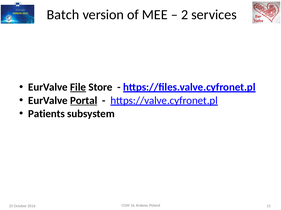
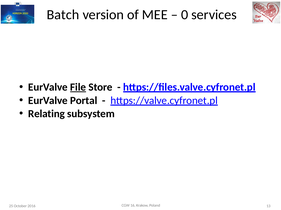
2: 2 -> 0
Portal underline: present -> none
Patients: Patients -> Relating
